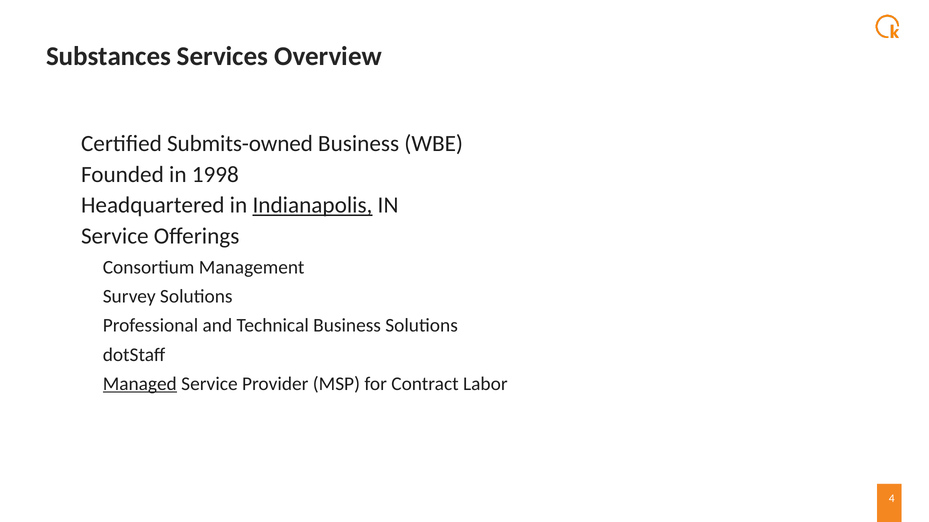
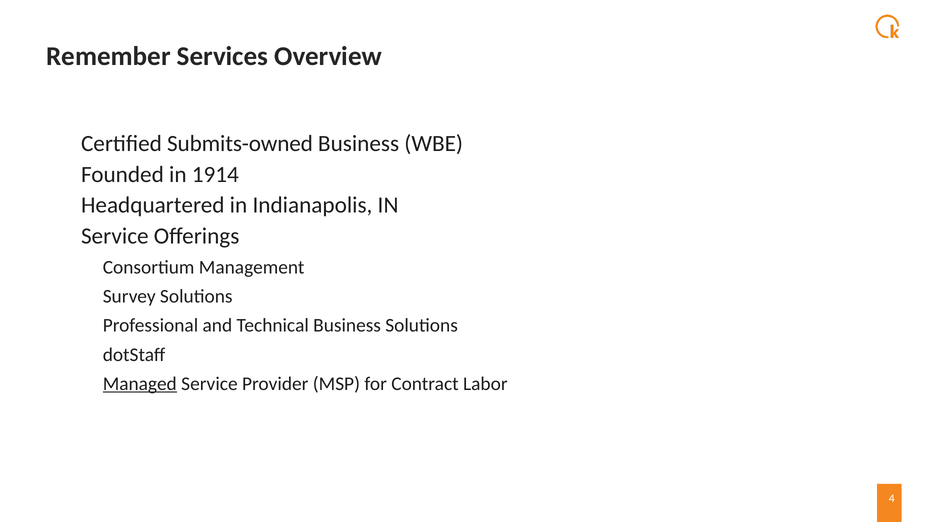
Substances: Substances -> Remember
1998: 1998 -> 1914
Indianapolis underline: present -> none
